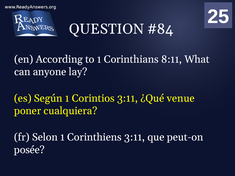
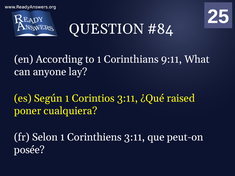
8:11: 8:11 -> 9:11
venue: venue -> raised
